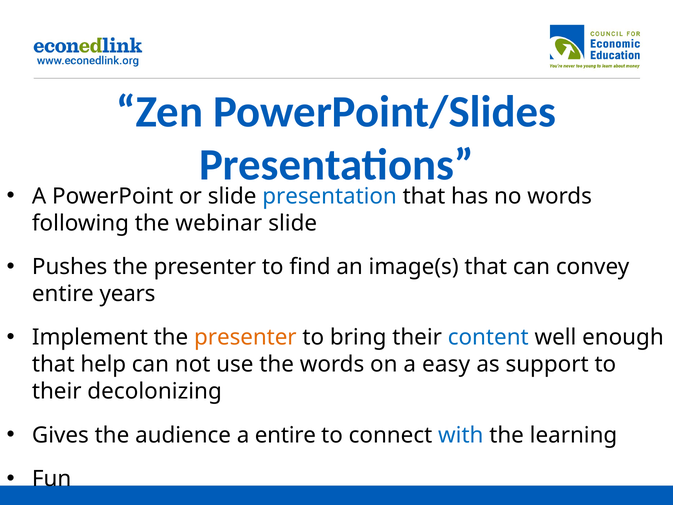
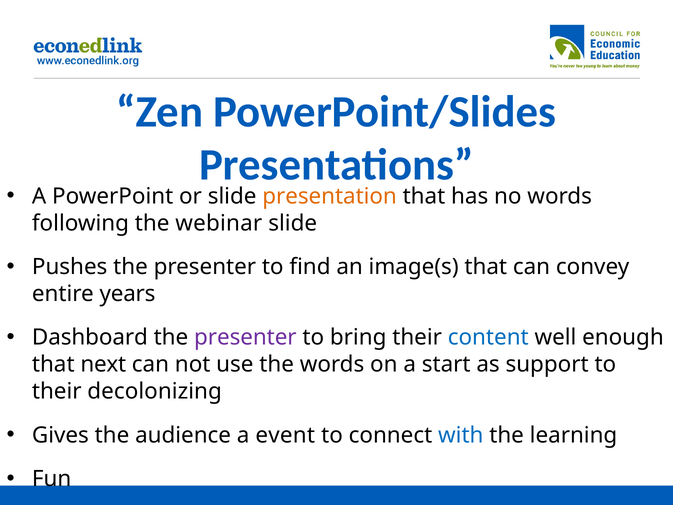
presentation colour: blue -> orange
Implement: Implement -> Dashboard
presenter at (245, 337) colour: orange -> purple
help: help -> next
easy: easy -> start
a entire: entire -> event
